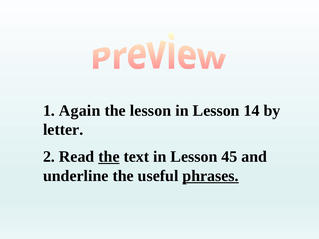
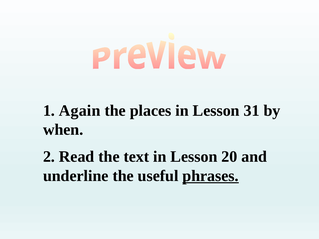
the lesson: lesson -> places
14: 14 -> 31
letter: letter -> when
the at (109, 157) underline: present -> none
45: 45 -> 20
